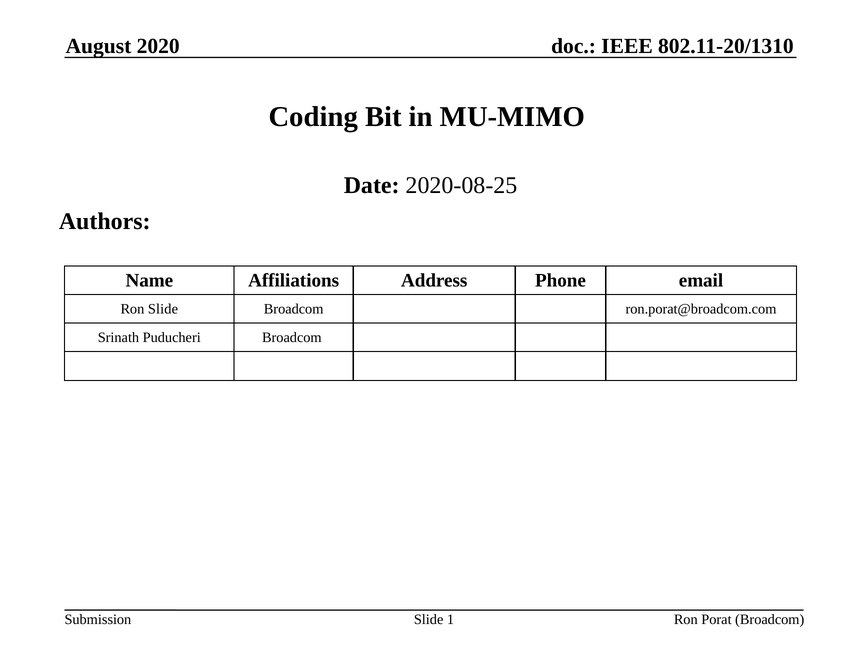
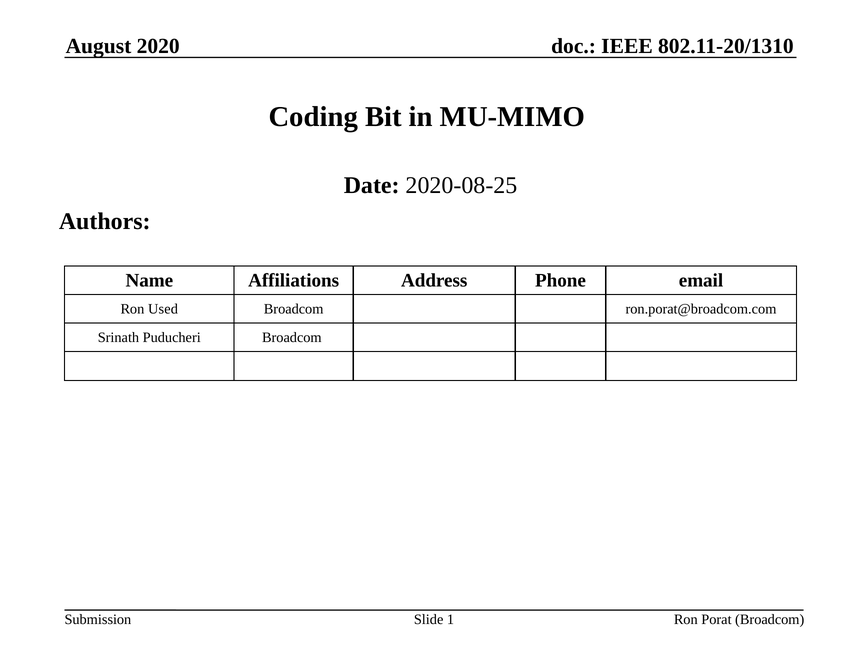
Ron Slide: Slide -> Used
